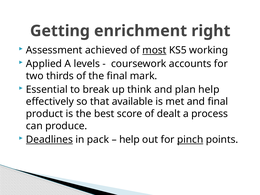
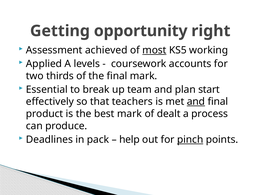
enrichment: enrichment -> opportunity
think: think -> team
plan help: help -> start
available: available -> teachers
and at (196, 102) underline: none -> present
best score: score -> mark
Deadlines underline: present -> none
